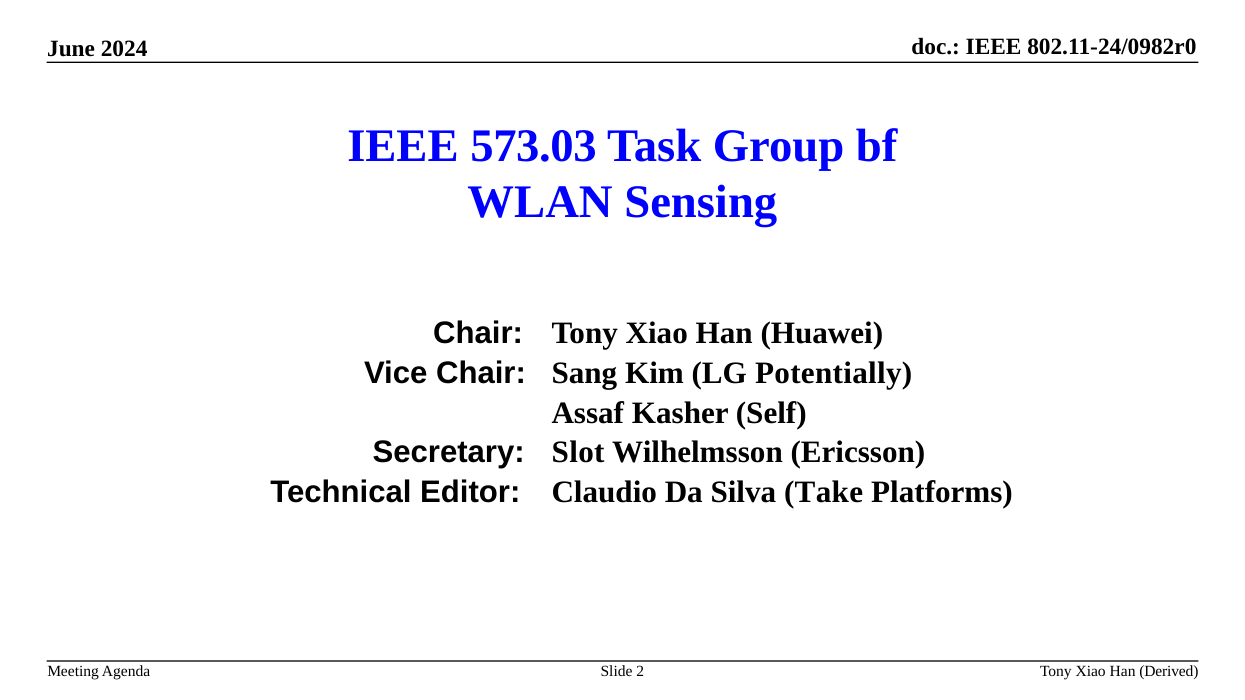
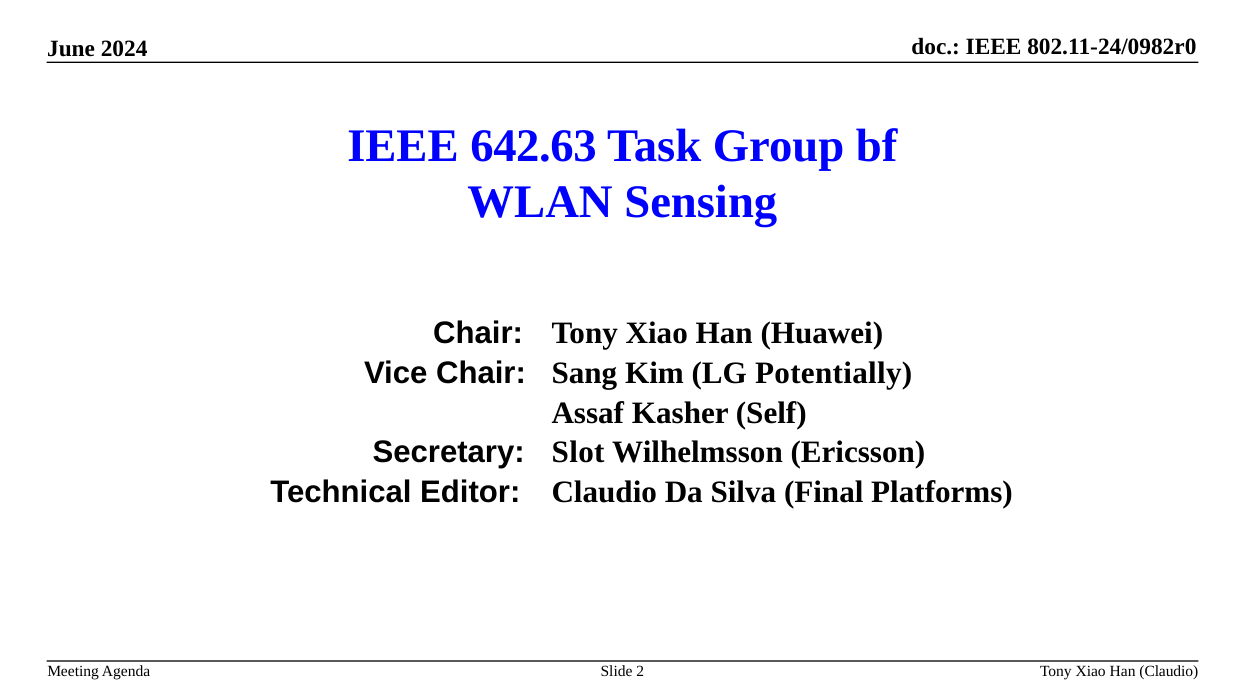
573.03: 573.03 -> 642.63
Take: Take -> Final
Han Derived: Derived -> Claudio
